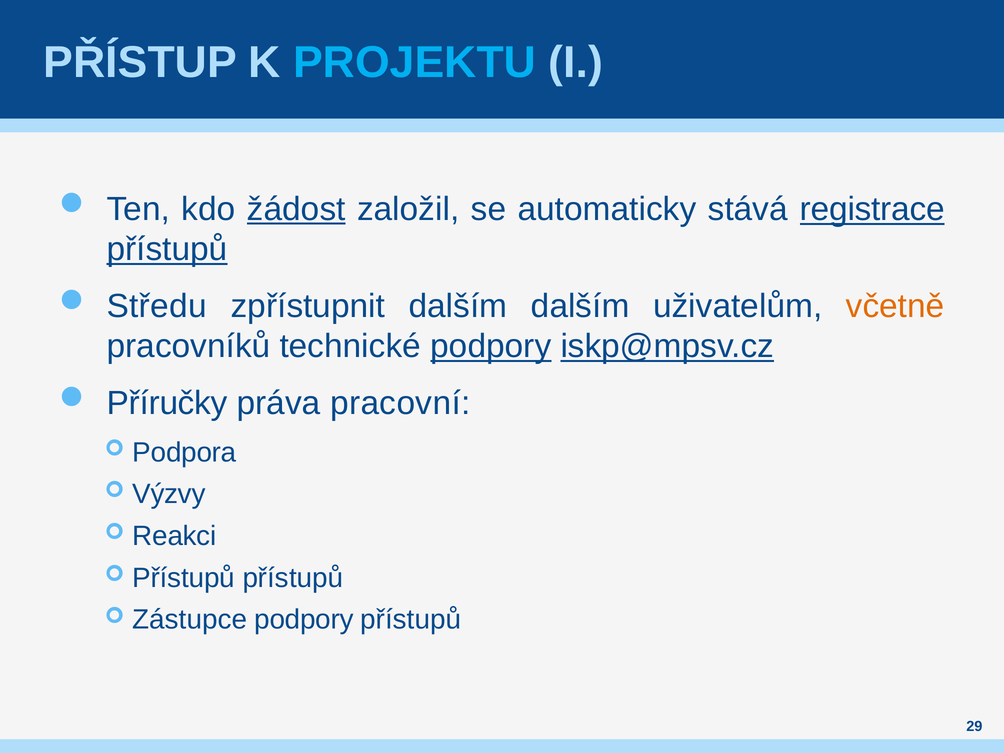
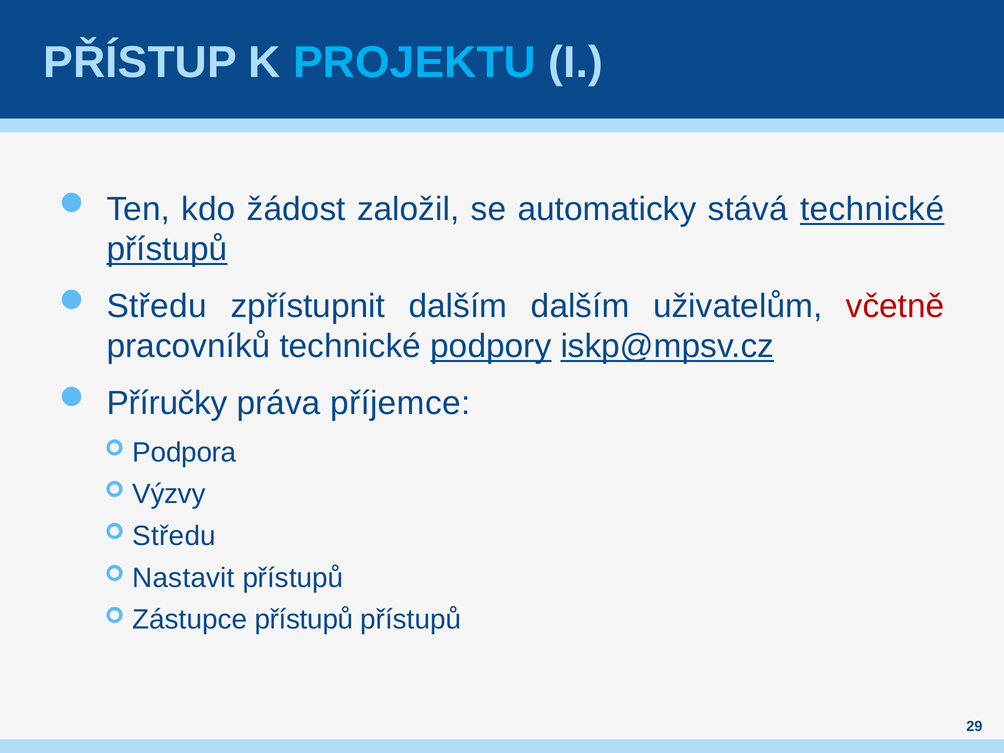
žádost underline: present -> none
stává registrace: registrace -> technické
včetně colour: orange -> red
pracovní: pracovní -> příjemce
Reakci at (174, 536): Reakci -> Středu
Přístupů at (184, 578): Přístupů -> Nastavit
Zástupce podpory: podpory -> přístupů
